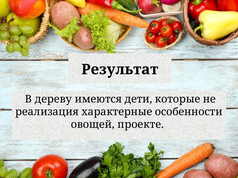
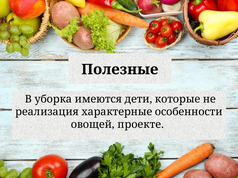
Результат: Результат -> Полезные
дереву: дереву -> уборка
